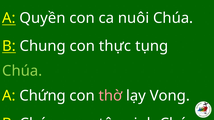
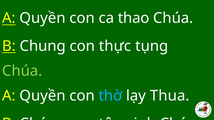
nuôi: nuôi -> thao
Chứng at (43, 96): Chứng -> Quyền
thờ colour: pink -> light blue
Vong: Vong -> Thua
